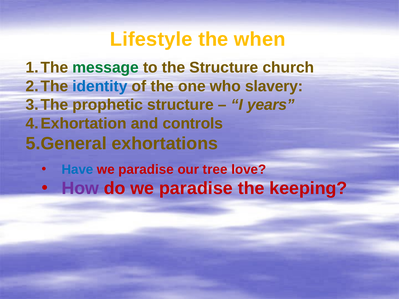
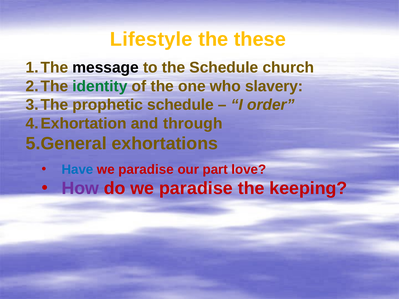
when: when -> these
message colour: green -> black
the Structure: Structure -> Schedule
identity colour: blue -> green
prophetic structure: structure -> schedule
years: years -> order
controls: controls -> through
tree: tree -> part
